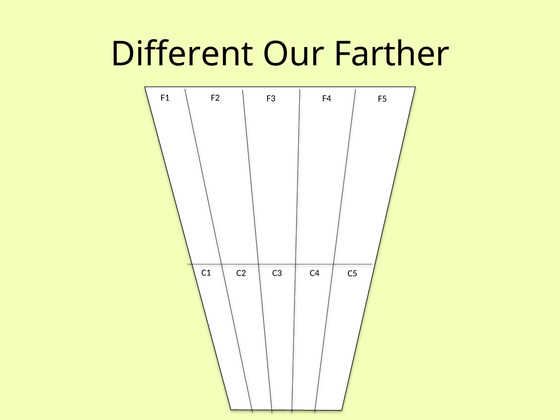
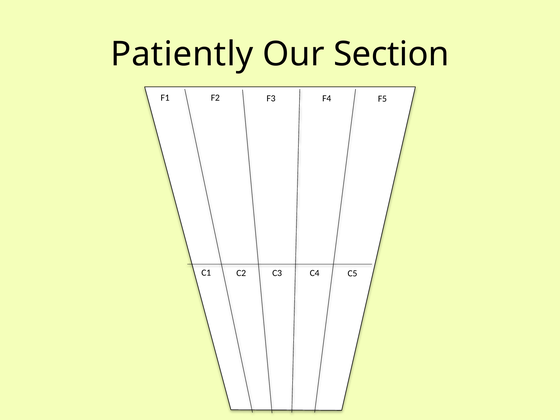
Different: Different -> Patiently
Farther: Farther -> Section
